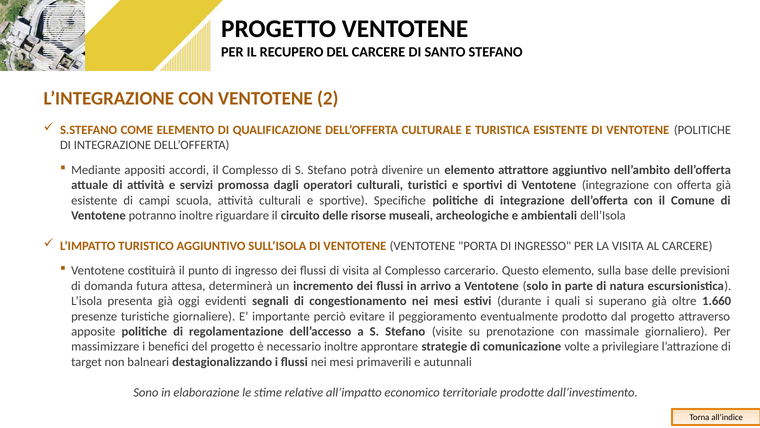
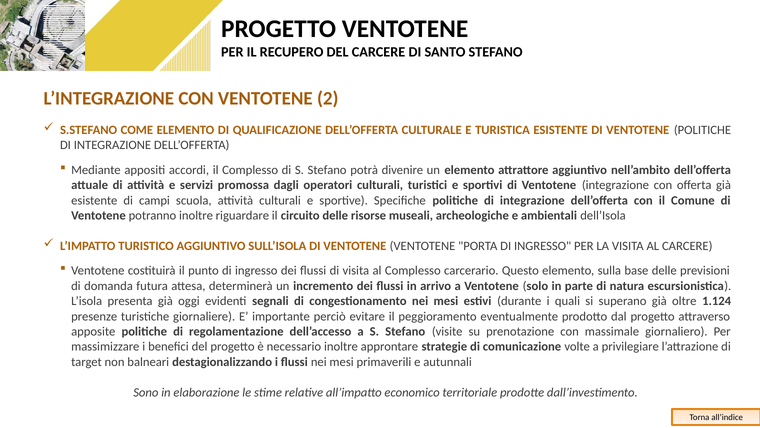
1.660: 1.660 -> 1.124
